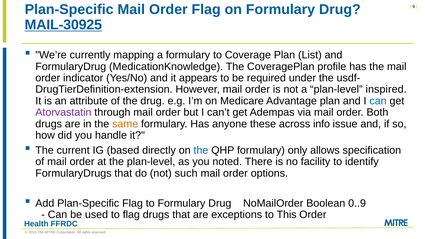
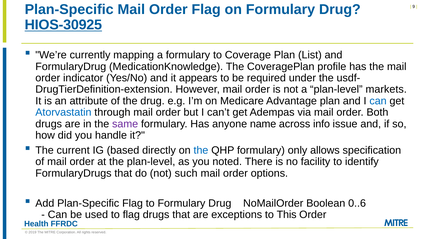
MAIL-30925: MAIL-30925 -> HIOS-30925
inspired: inspired -> markets
Atorvastatin colour: purple -> blue
same colour: orange -> purple
these: these -> name
0..9: 0..9 -> 0..6
